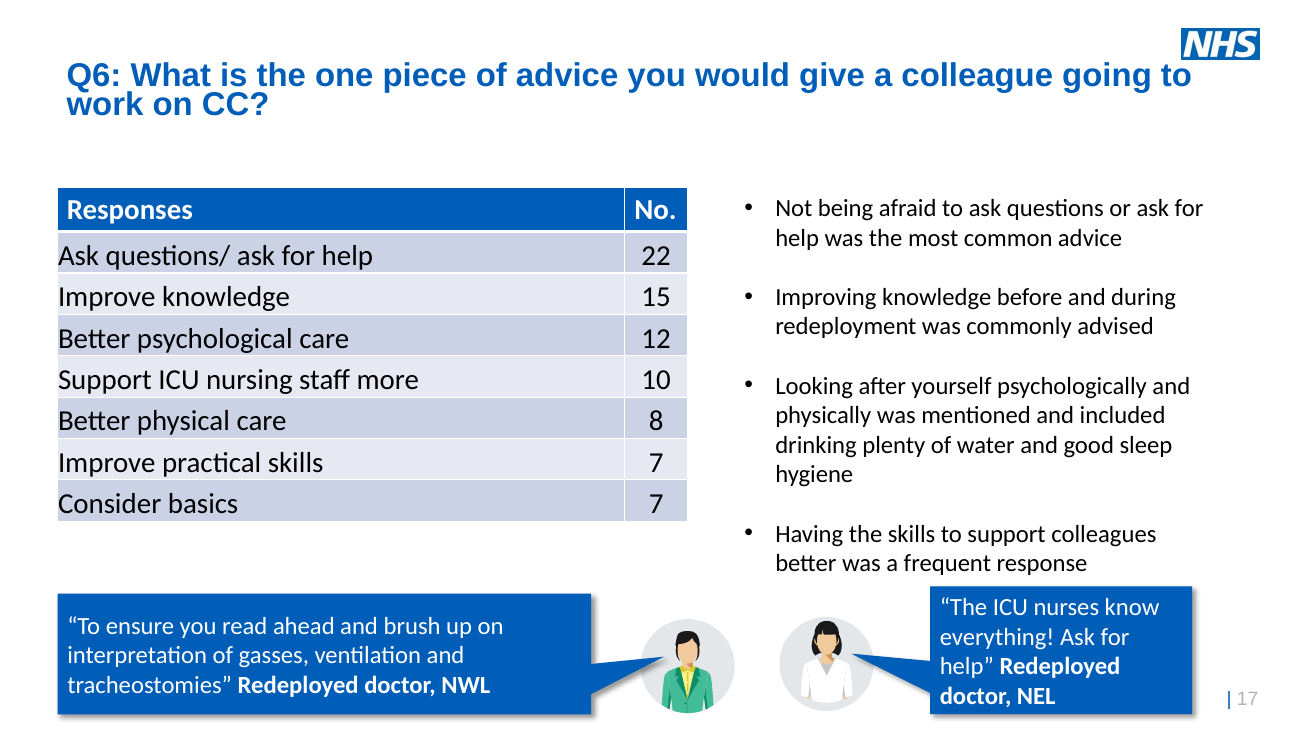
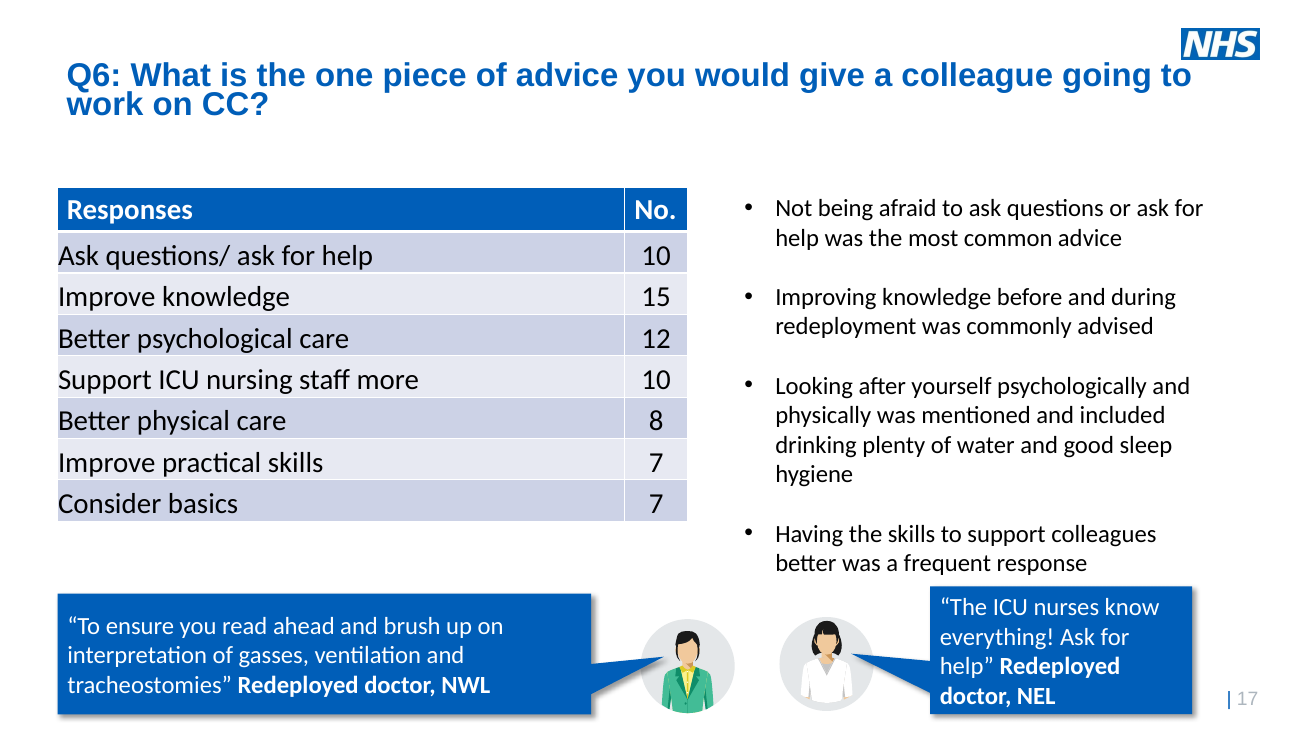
help 22: 22 -> 10
